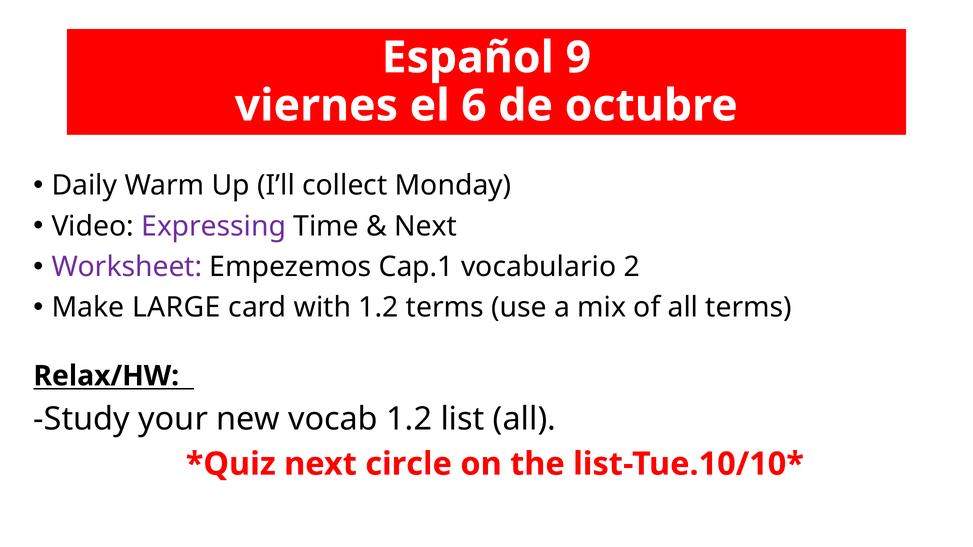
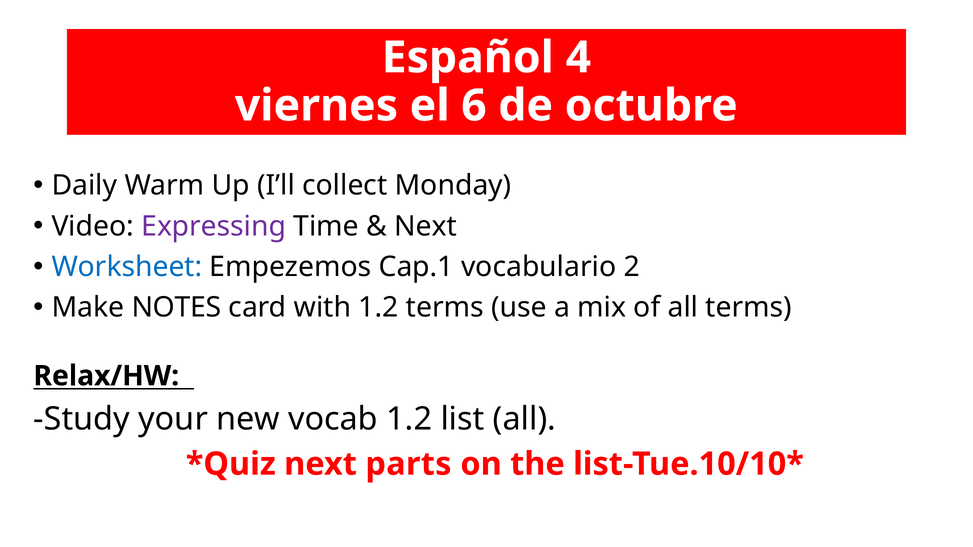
9: 9 -> 4
Worksheet colour: purple -> blue
LARGE: LARGE -> NOTES
circle: circle -> parts
